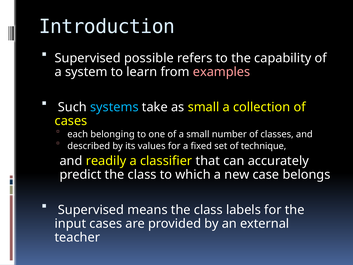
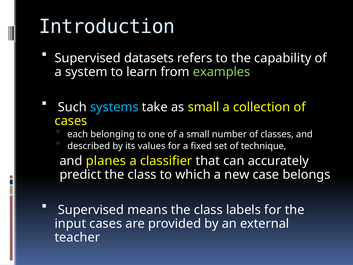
possible: possible -> datasets
examples colour: pink -> light green
readily: readily -> planes
